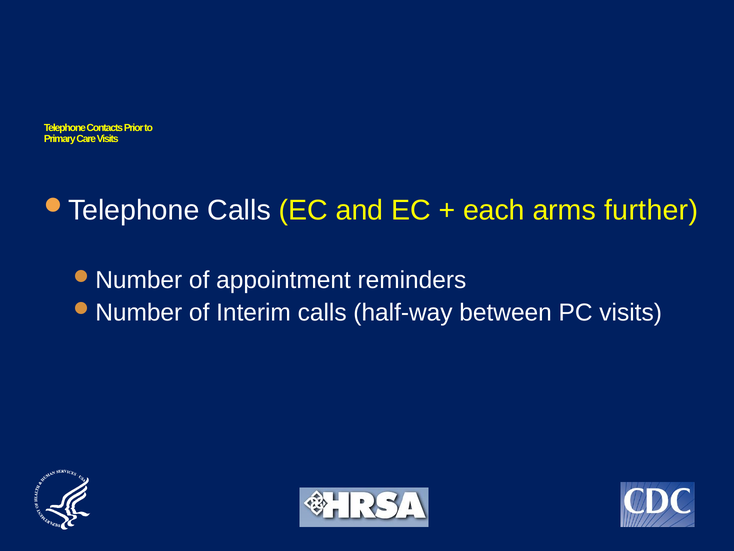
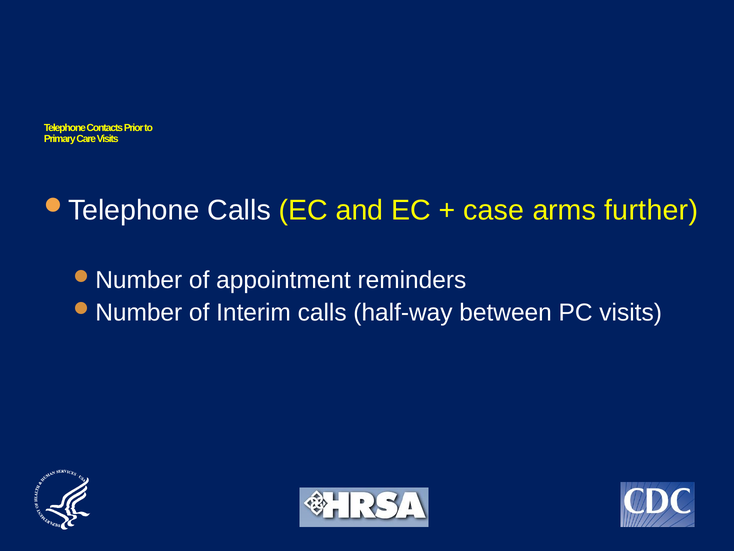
each: each -> case
